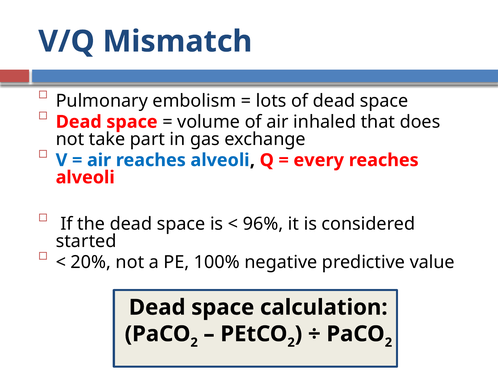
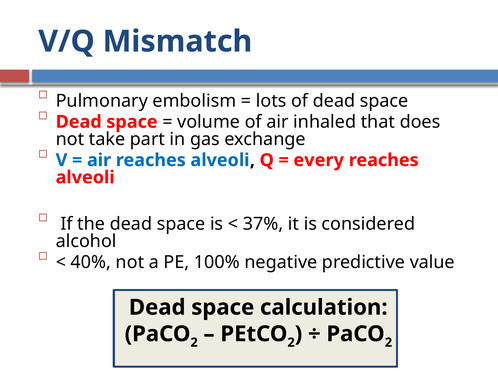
96%: 96% -> 37%
started: started -> alcohol
20%: 20% -> 40%
